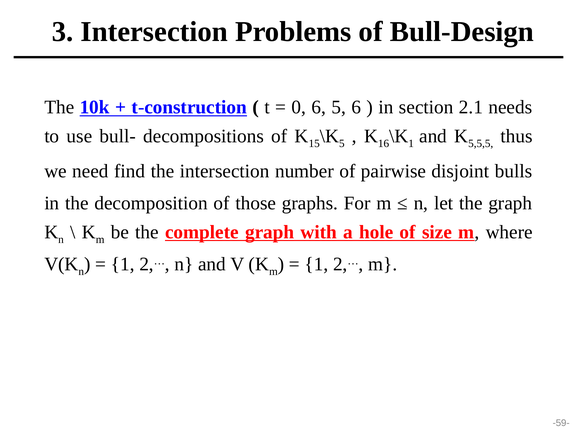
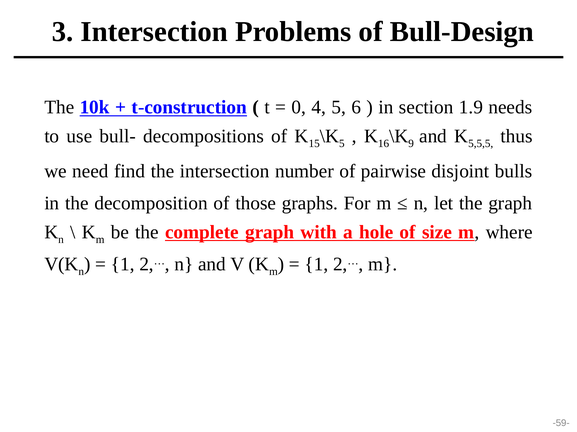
0 6: 6 -> 4
2.1: 2.1 -> 1.9
1 at (411, 144): 1 -> 9
